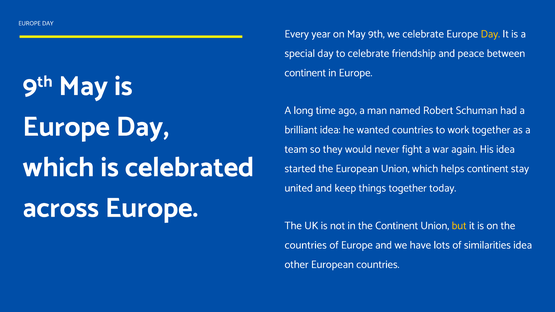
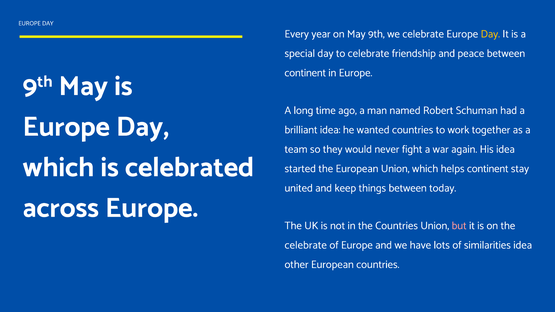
things together: together -> between
the Continent: Continent -> Countries
but colour: yellow -> pink
countries at (306, 245): countries -> celebrate
